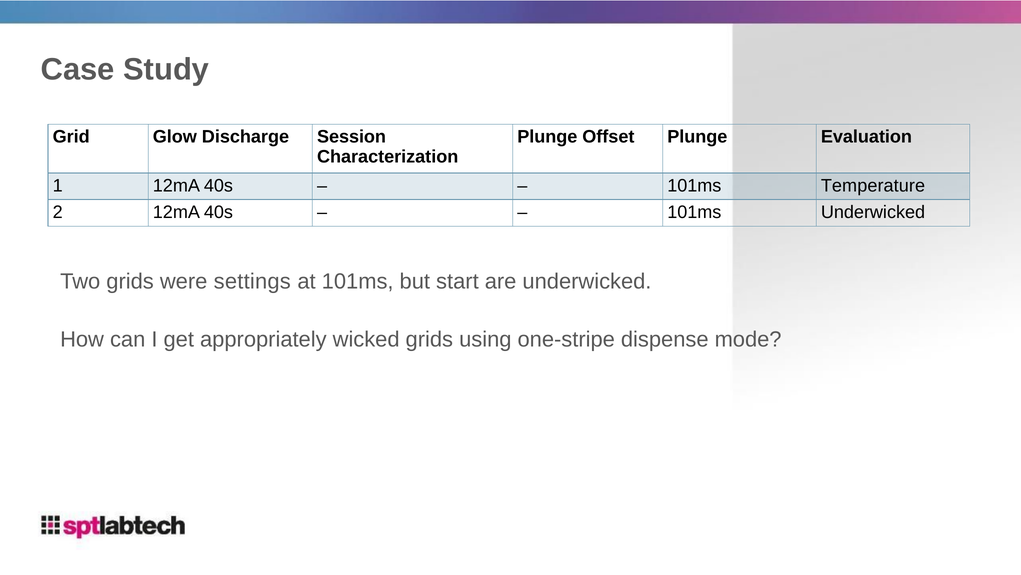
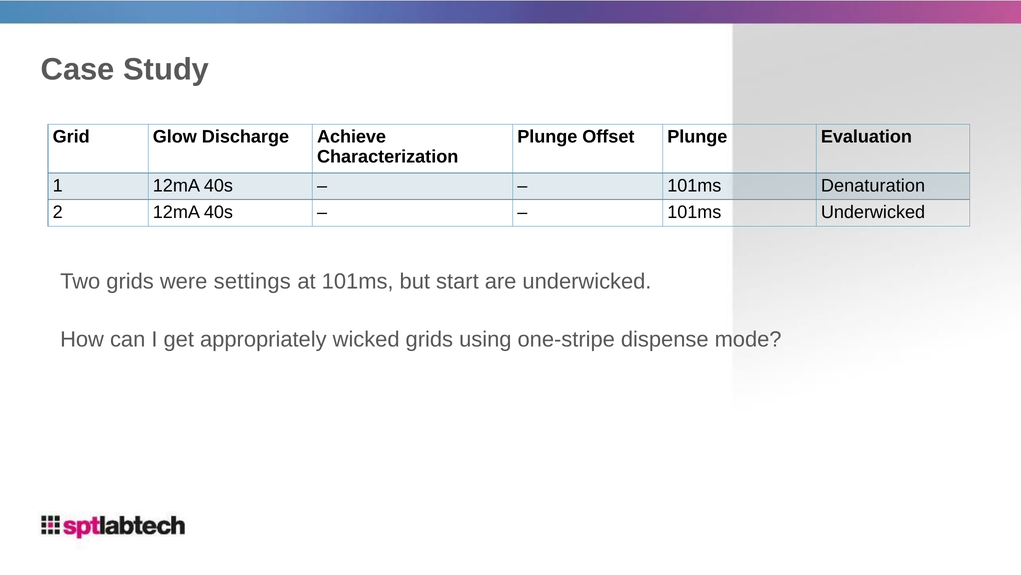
Session: Session -> Achieve
Temperature: Temperature -> Denaturation
